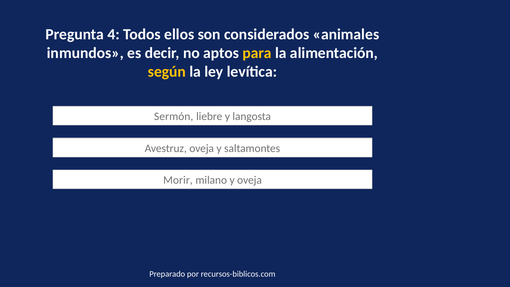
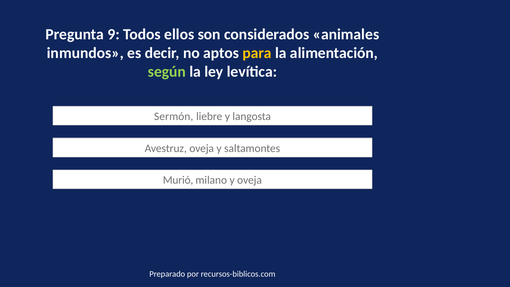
4: 4 -> 9
según colour: yellow -> light green
Morir: Morir -> Murió
